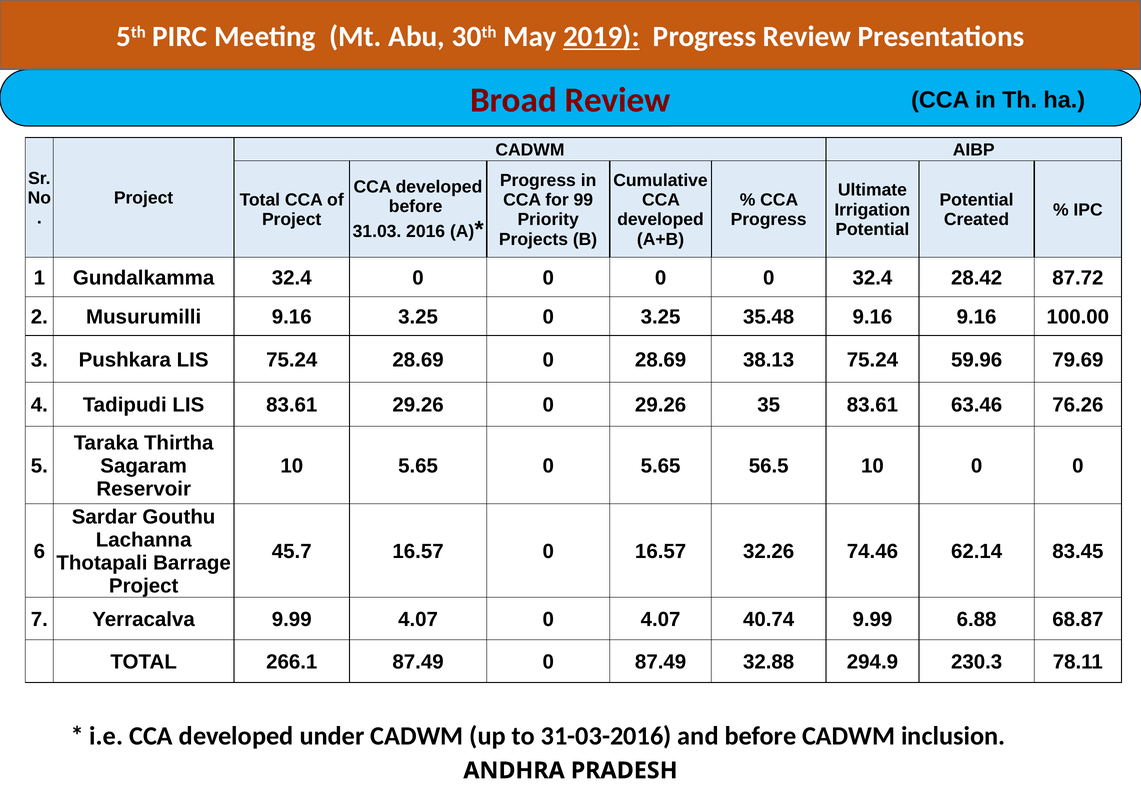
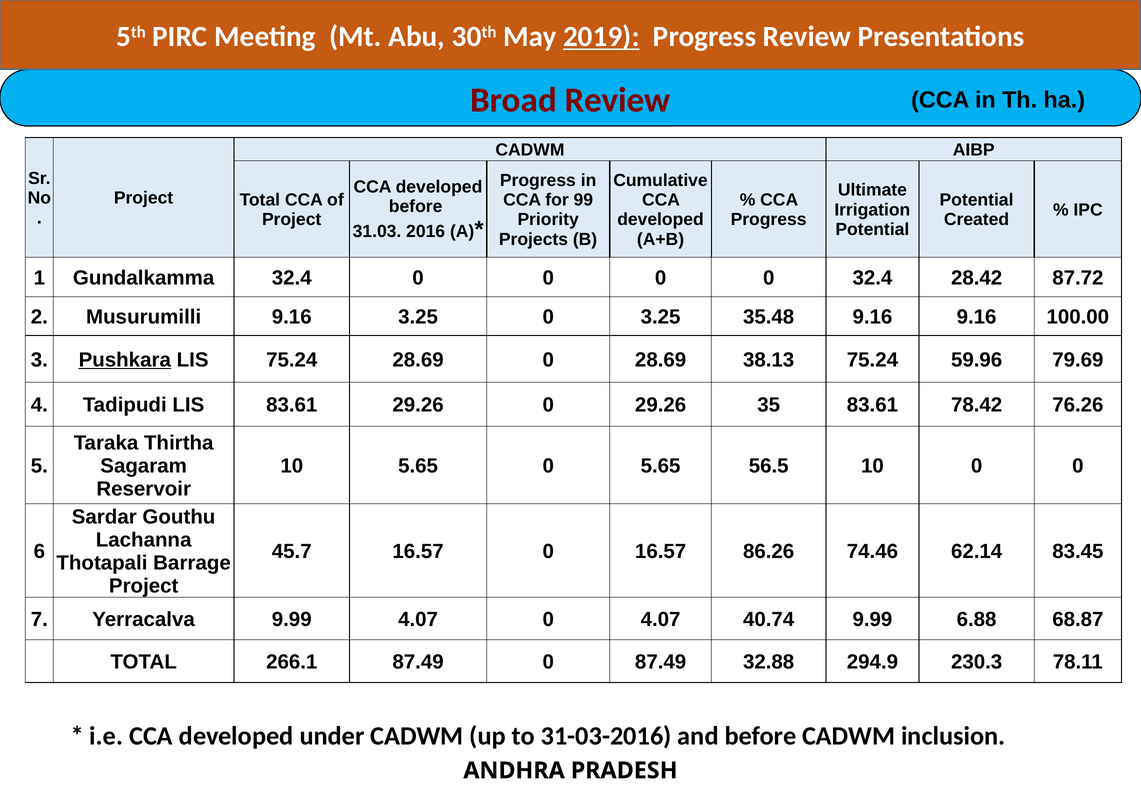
Pushkara underline: none -> present
63.46: 63.46 -> 78.42
32.26: 32.26 -> 86.26
